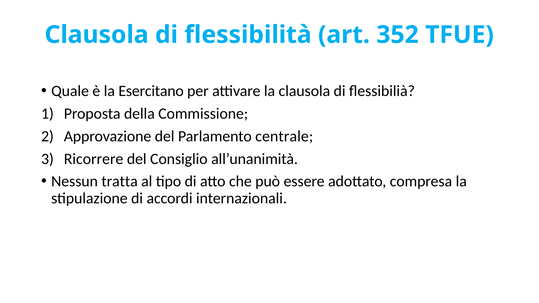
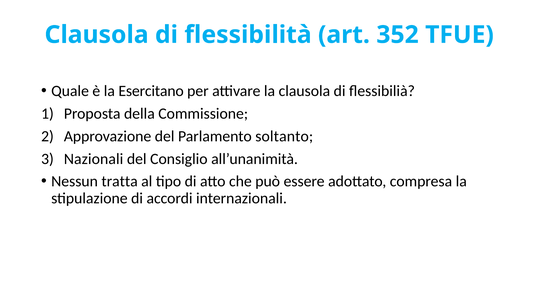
centrale: centrale -> soltanto
Ricorrere: Ricorrere -> Nazionali
